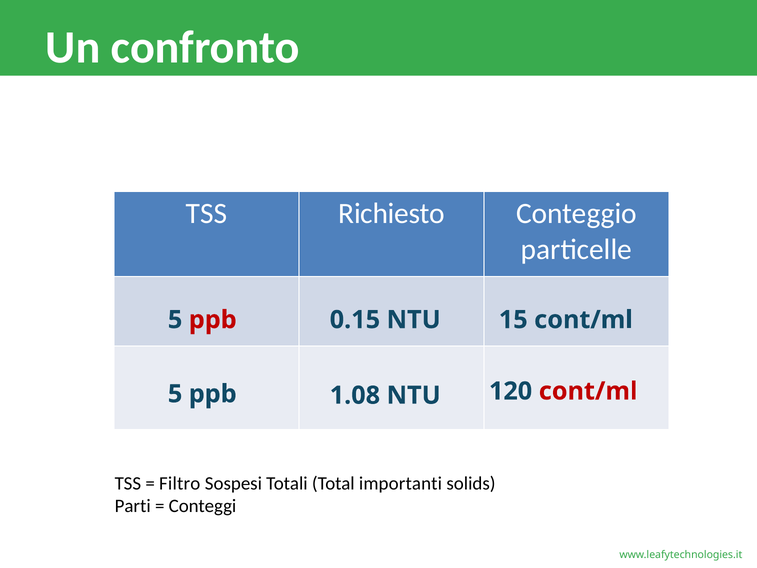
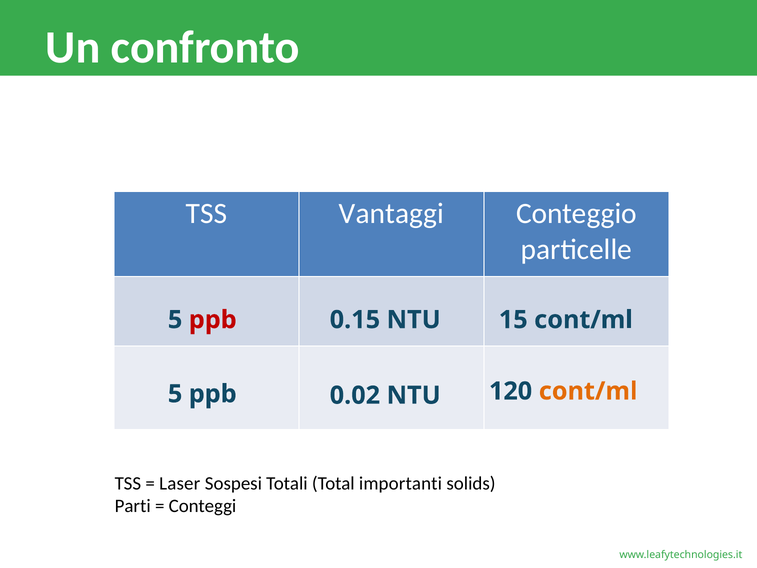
Richiesto: Richiesto -> Vantaggi
cont/ml at (588, 391) colour: red -> orange
1.08: 1.08 -> 0.02
Filtro: Filtro -> Laser
